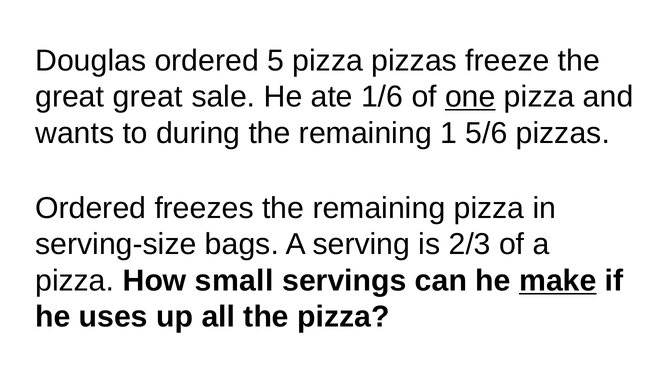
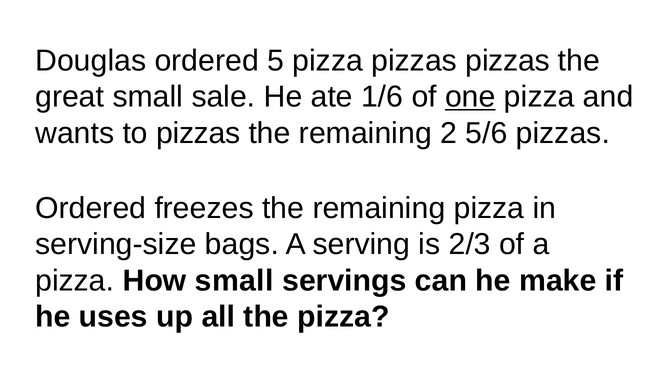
pizzas freeze: freeze -> pizzas
great great: great -> small
to during: during -> pizzas
1: 1 -> 2
make underline: present -> none
